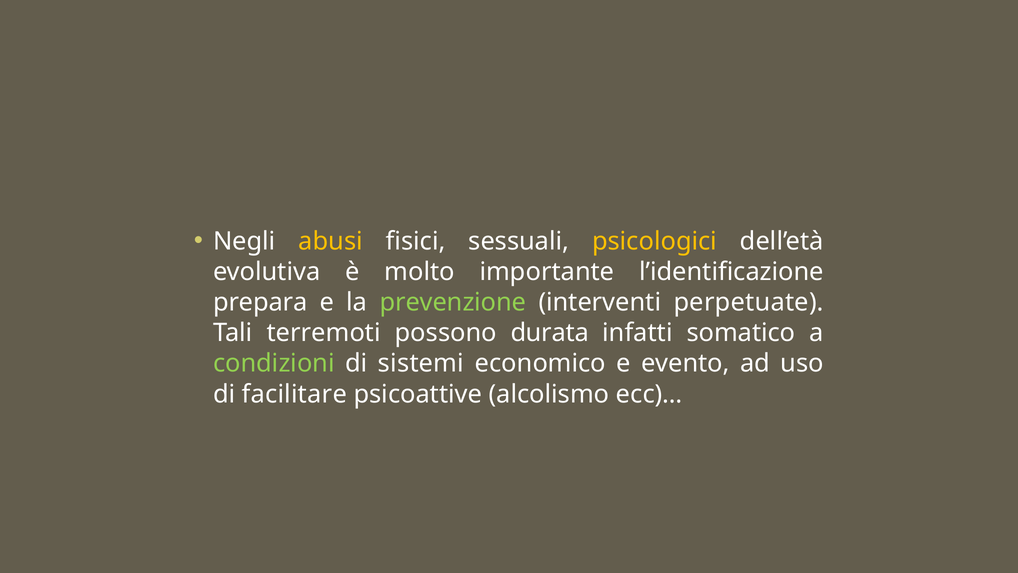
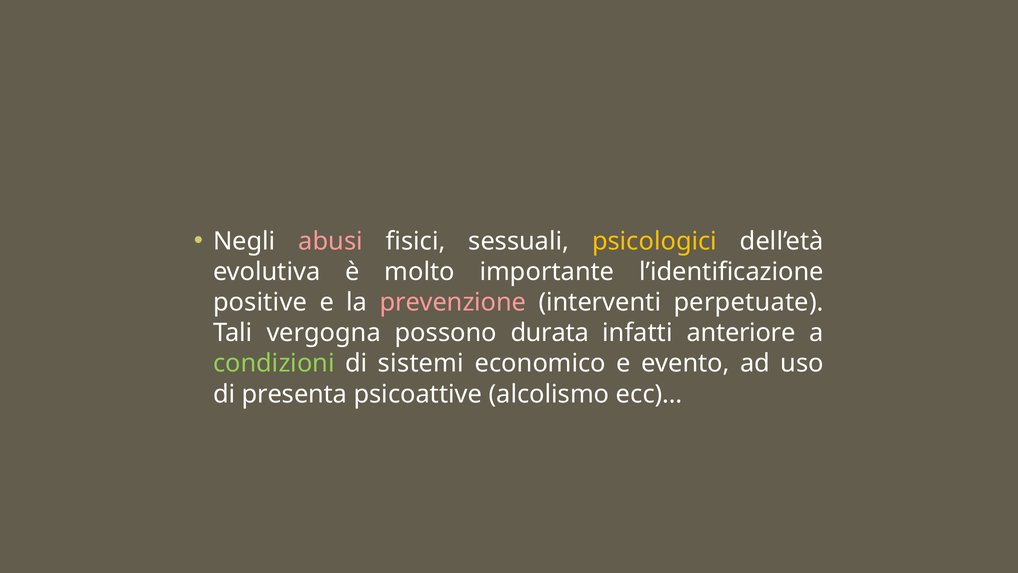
abusi colour: yellow -> pink
prepara: prepara -> positive
prevenzione colour: light green -> pink
terremoti: terremoti -> vergogna
somatico: somatico -> anteriore
facilitare: facilitare -> presenta
